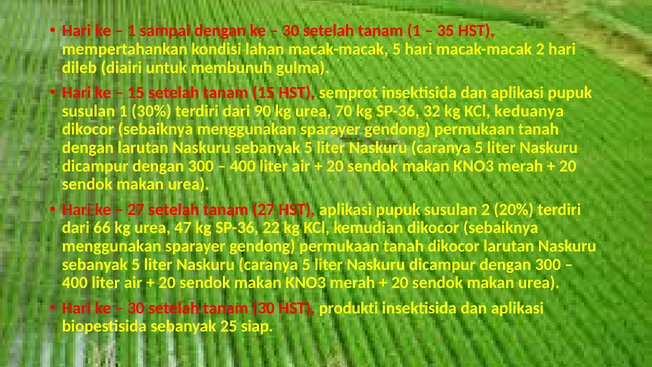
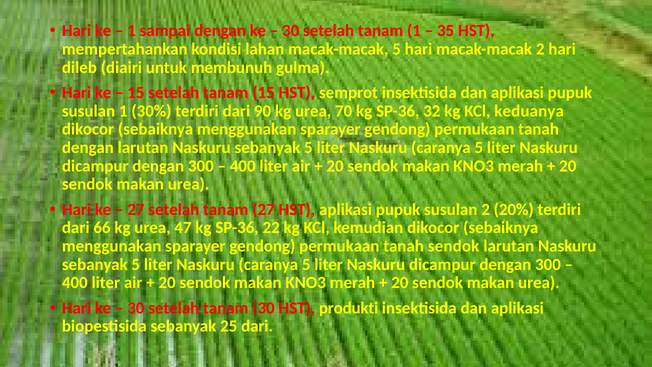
tanah dikocor: dikocor -> sendok
25 siap: siap -> dari
